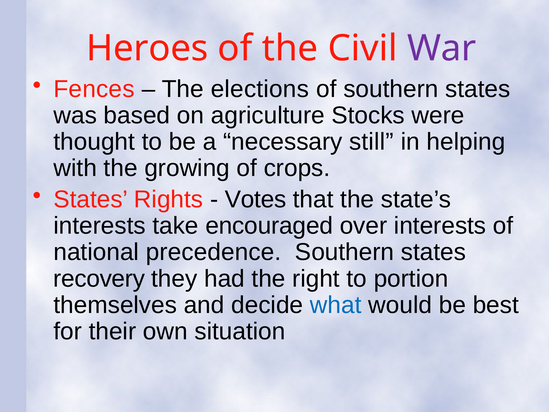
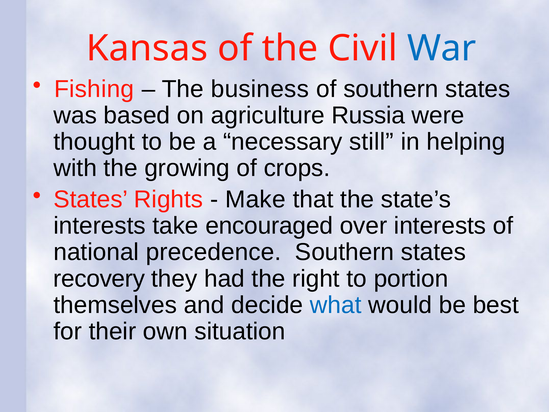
Heroes: Heroes -> Kansas
War colour: purple -> blue
Fences: Fences -> Fishing
elections: elections -> business
Stocks: Stocks -> Russia
Votes: Votes -> Make
